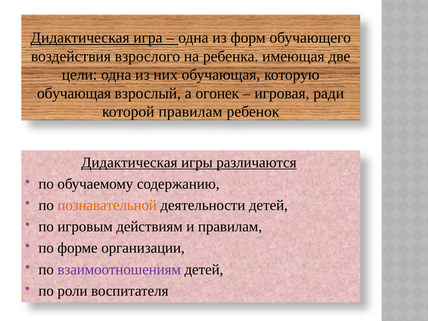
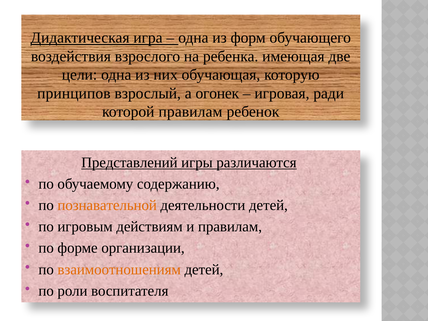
обучающая at (74, 93): обучающая -> принципов
Дидактическая at (129, 162): Дидактическая -> Представлений
взаимоотношениям colour: purple -> orange
